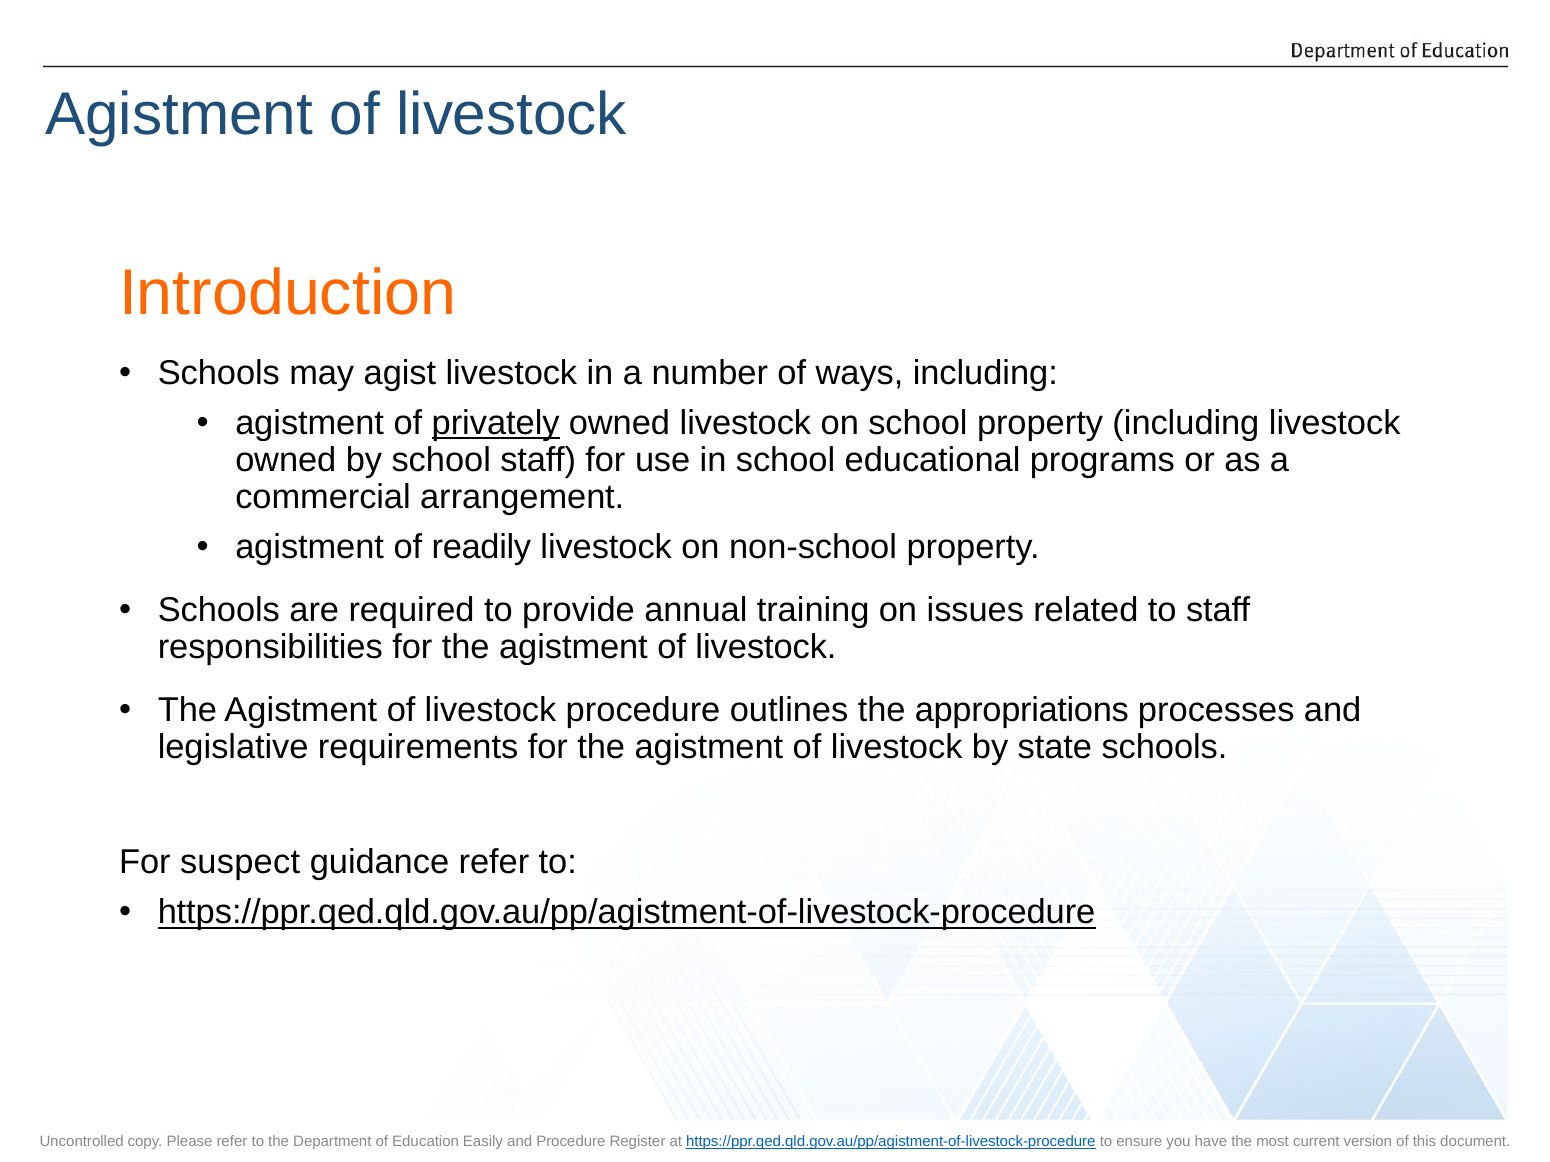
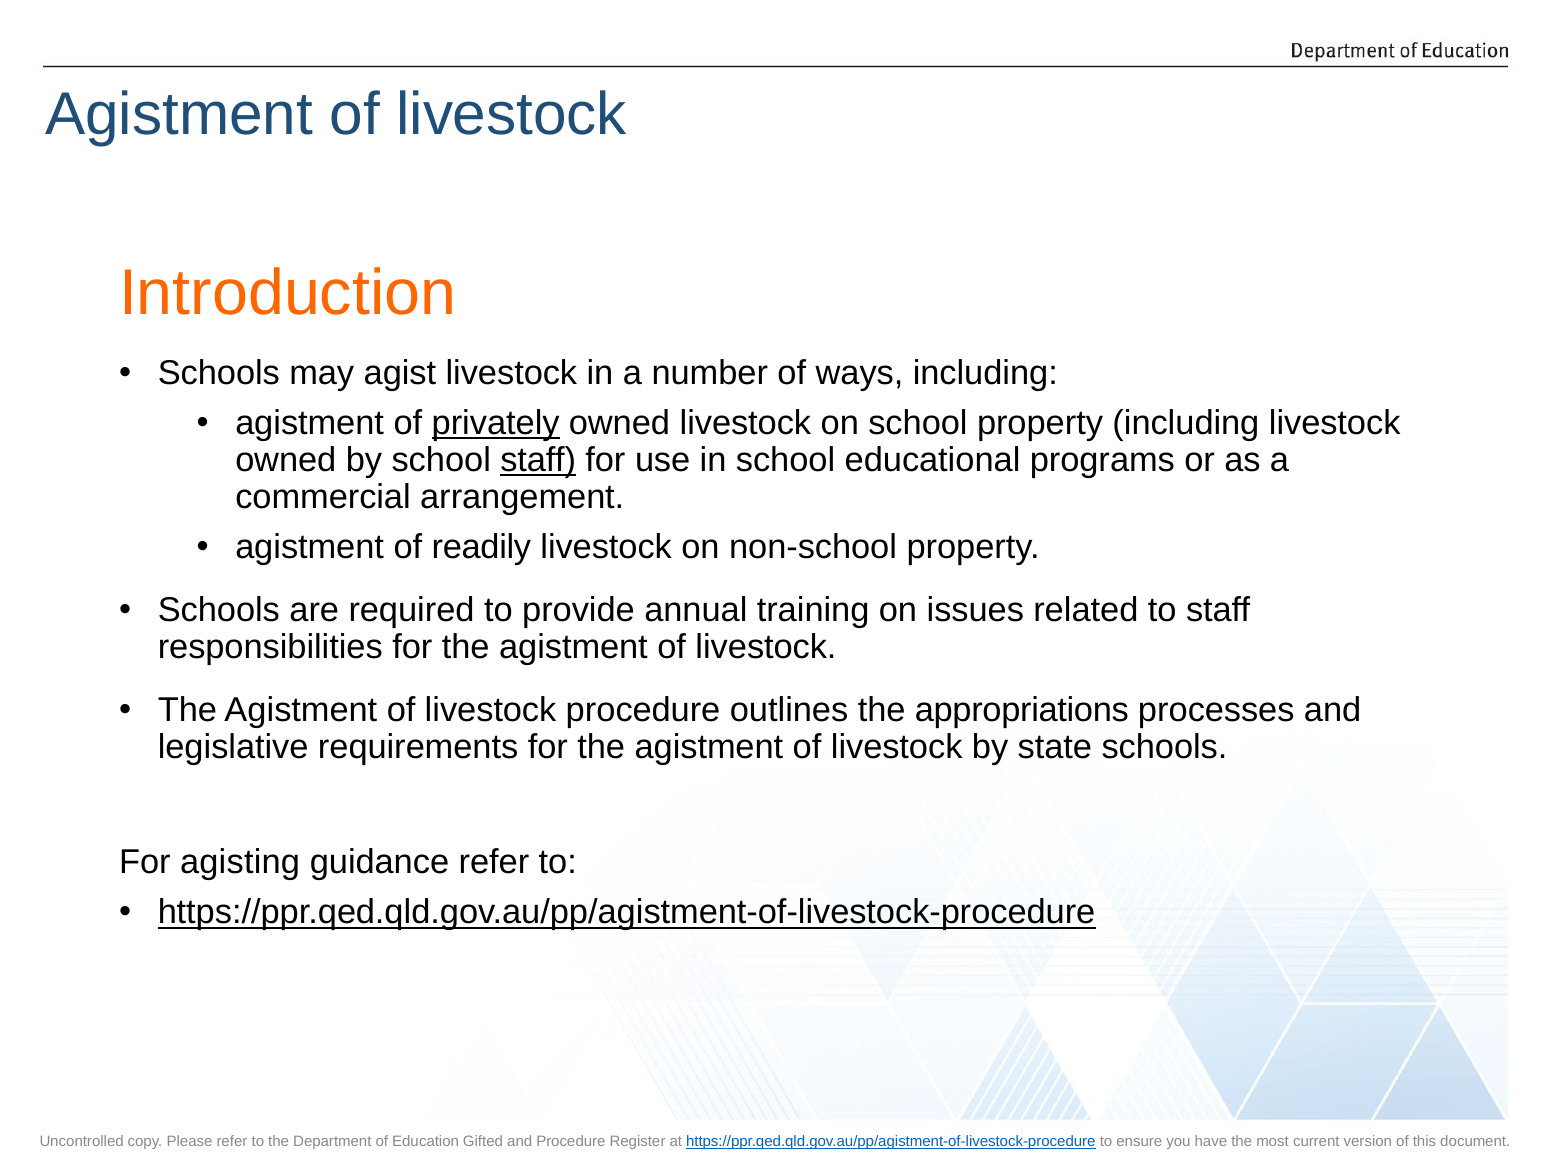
staff at (538, 460) underline: none -> present
suspect: suspect -> agisting
Easily: Easily -> Gifted
